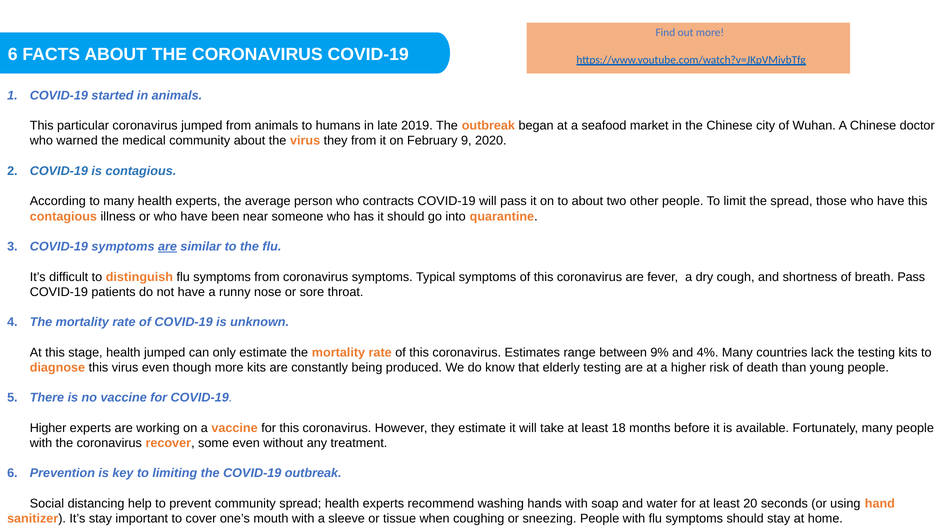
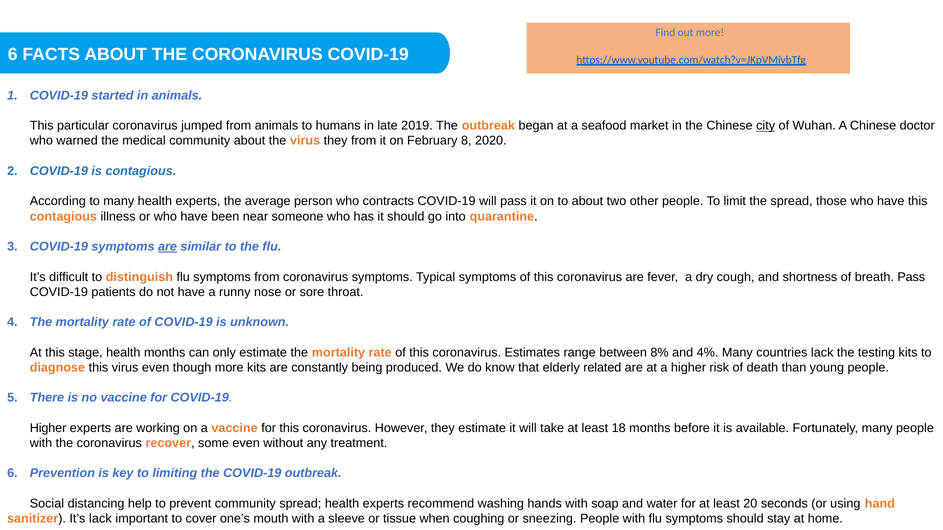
city underline: none -> present
9: 9 -> 8
health jumped: jumped -> months
9%: 9% -> 8%
elderly testing: testing -> related
It’s stay: stay -> lack
